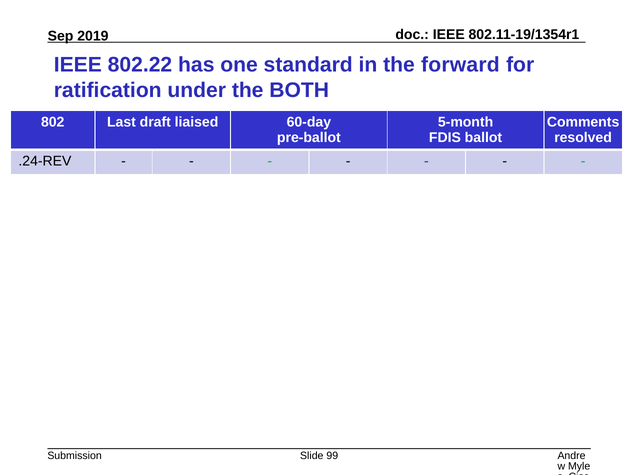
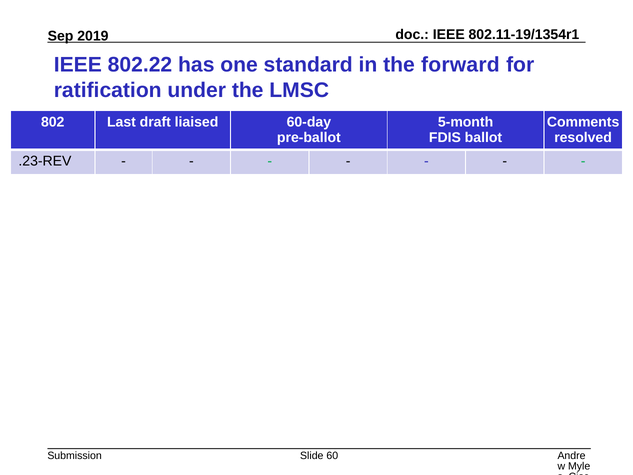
BOTH: BOTH -> LMSC
.24-REV: .24-REV -> .23-REV
99: 99 -> 60
